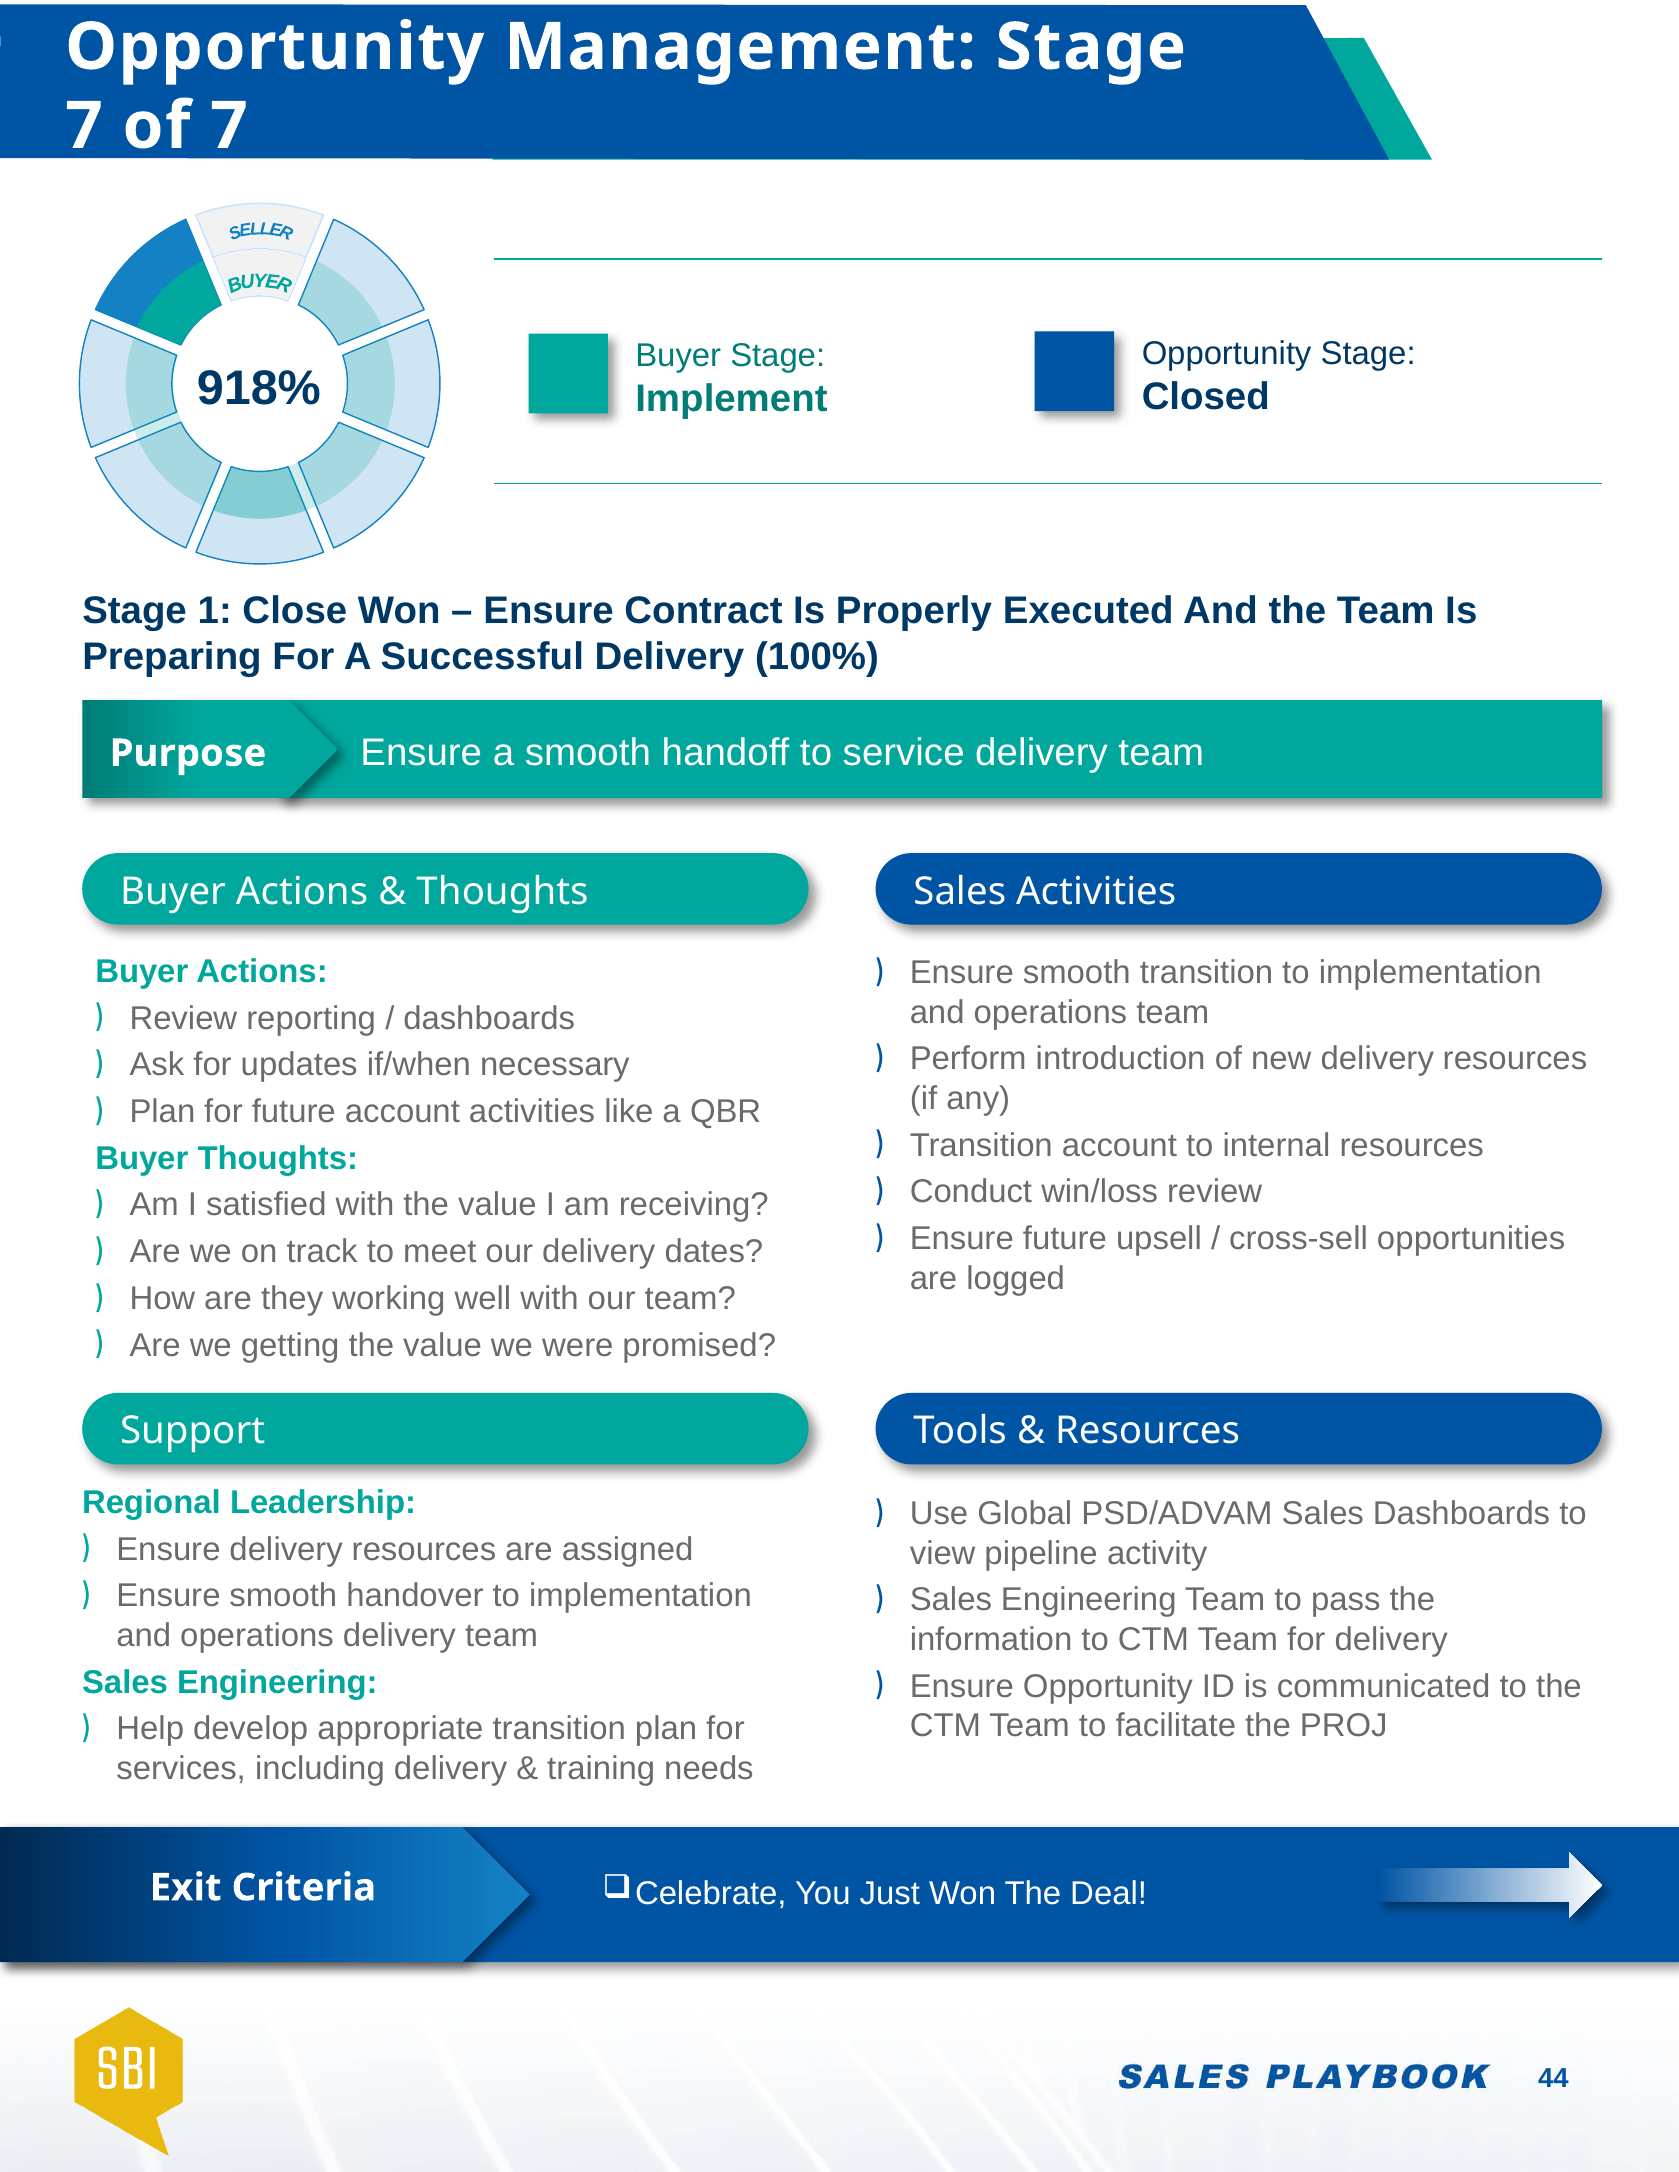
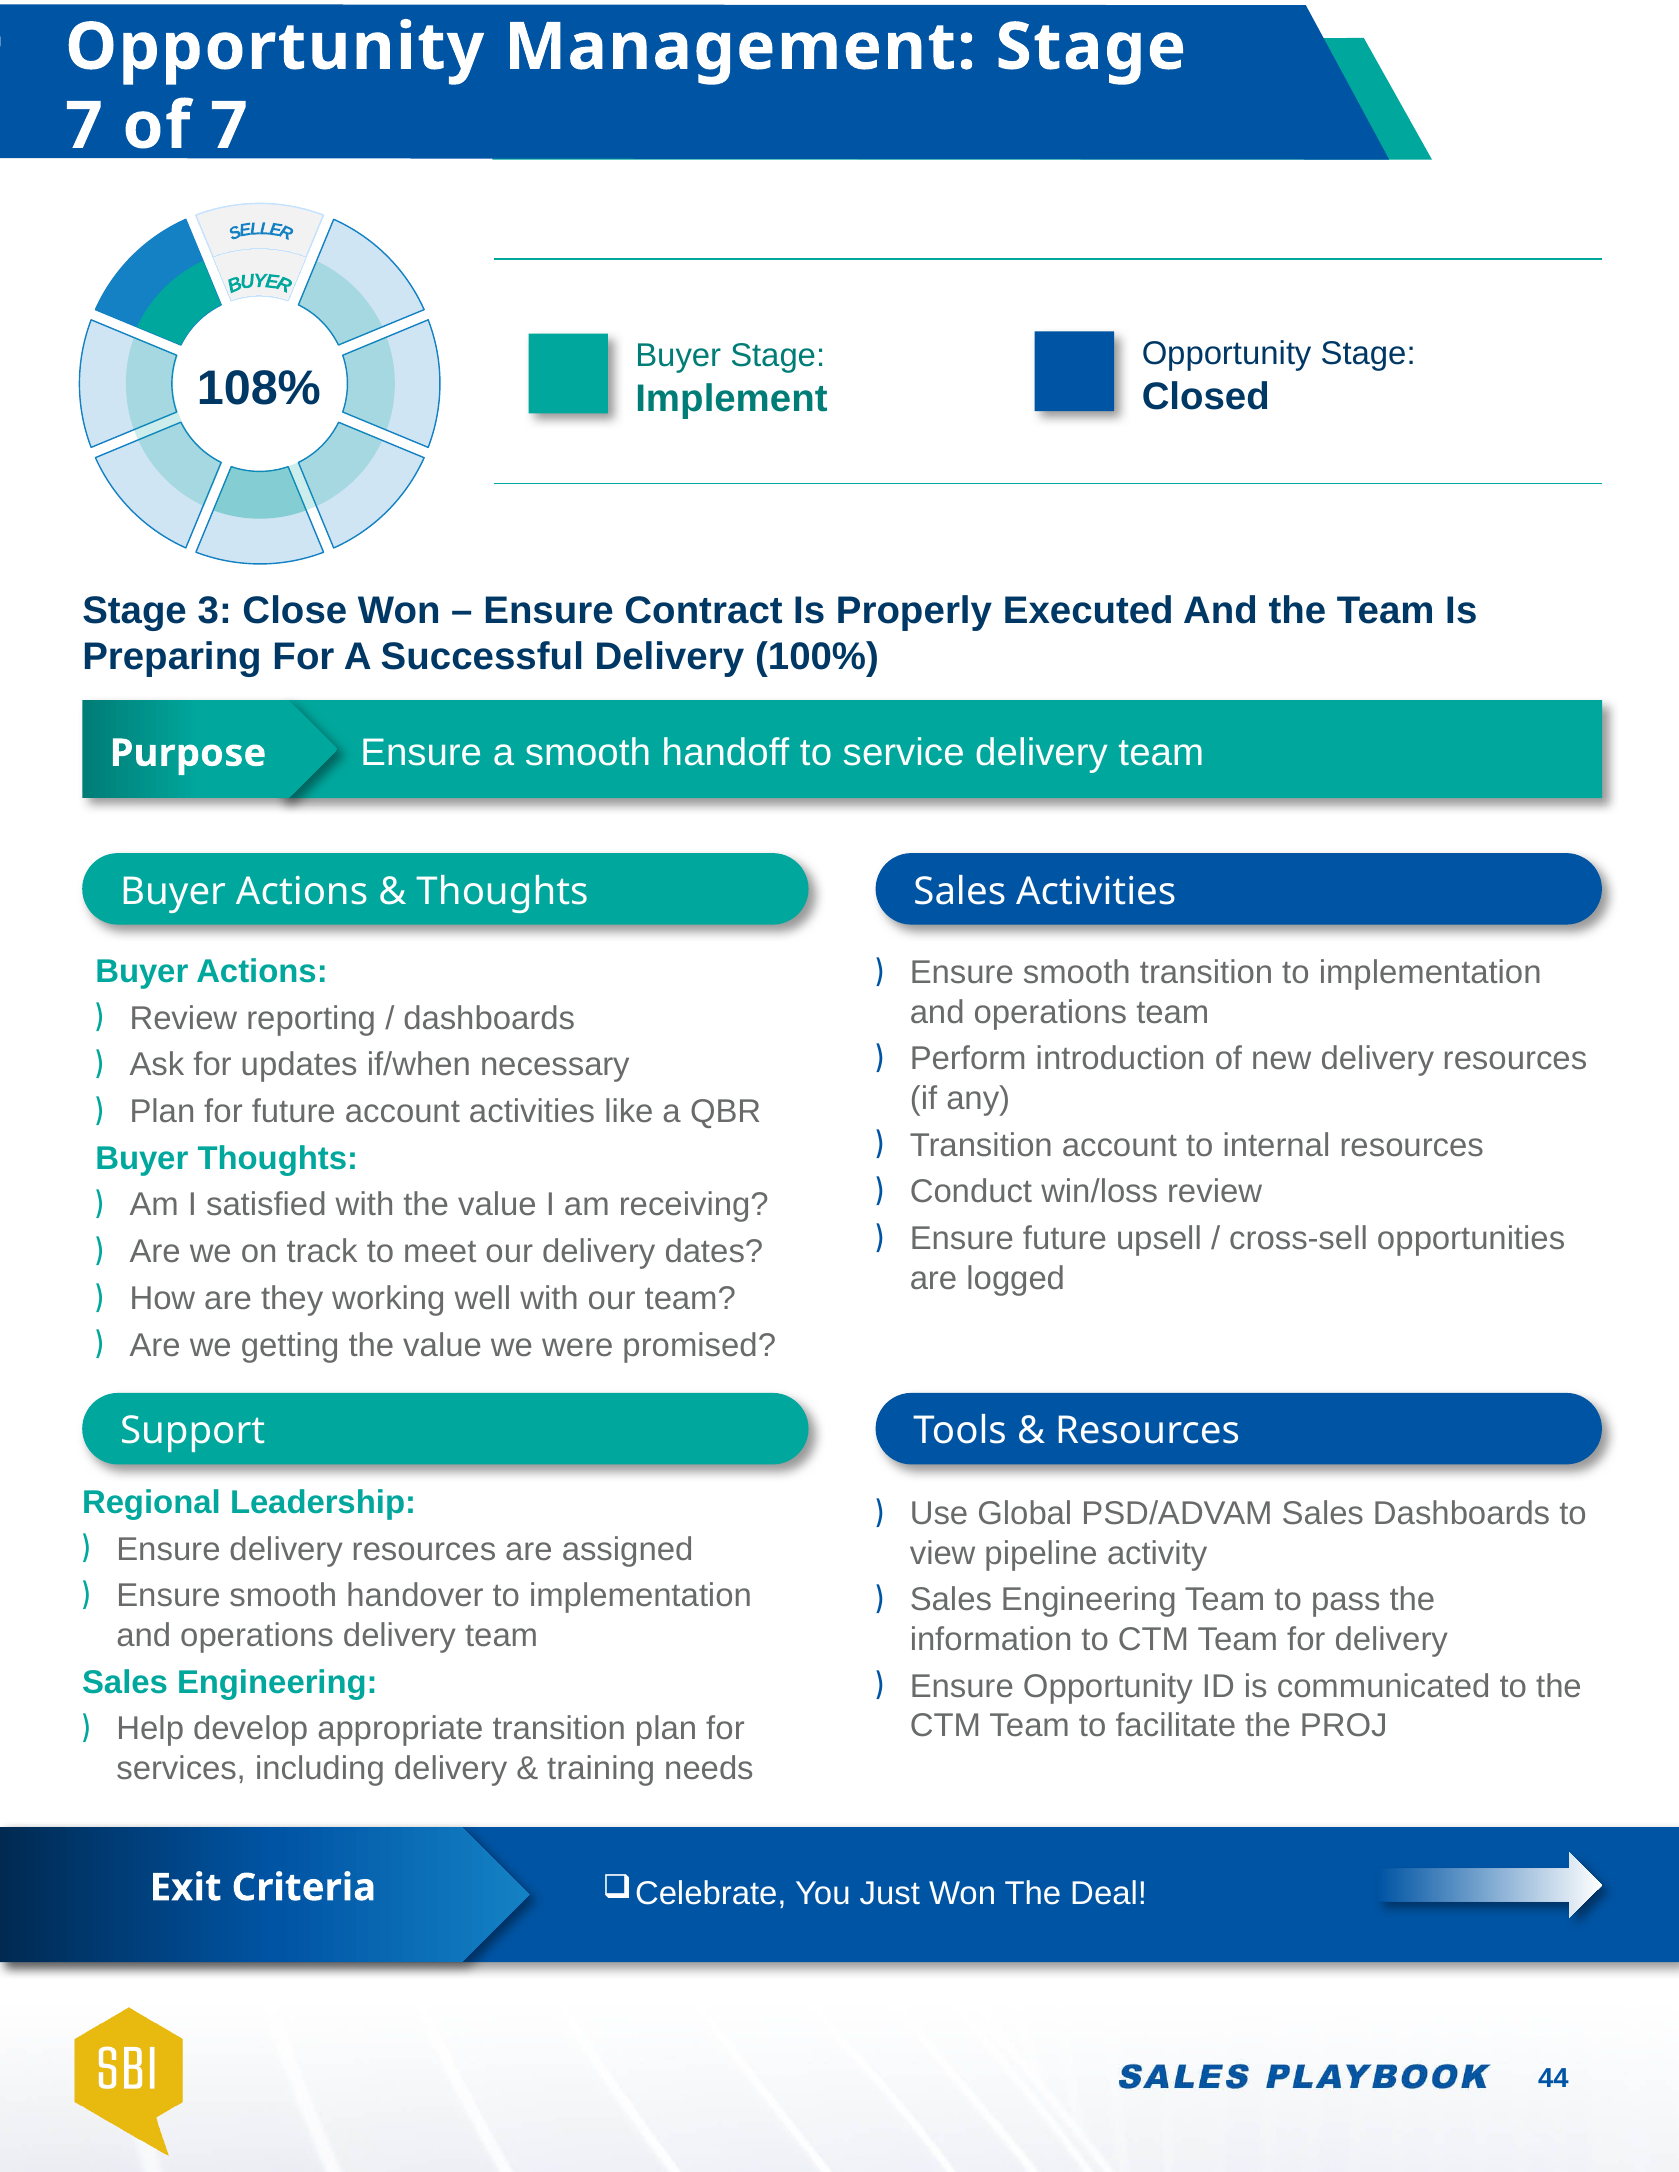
918%: 918% -> 108%
1: 1 -> 3
